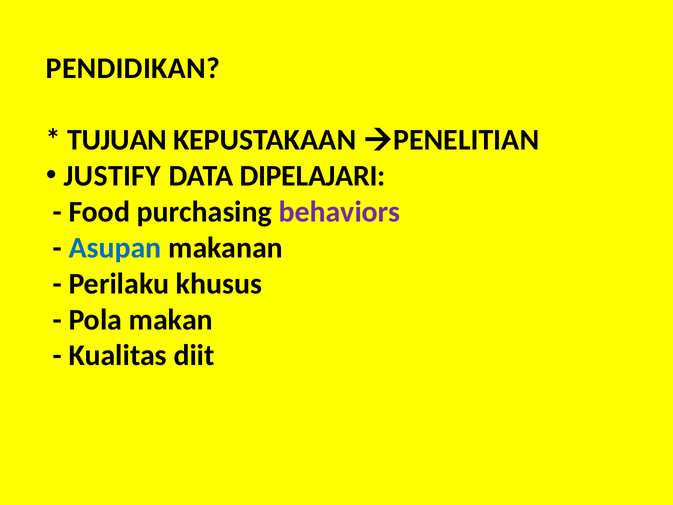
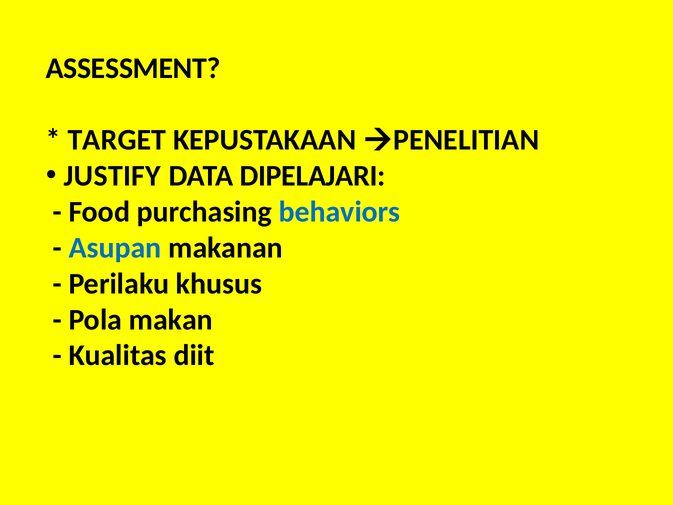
PENDIDIKAN: PENDIDIKAN -> ASSESSMENT
TUJUAN: TUJUAN -> TARGET
behaviors colour: purple -> blue
